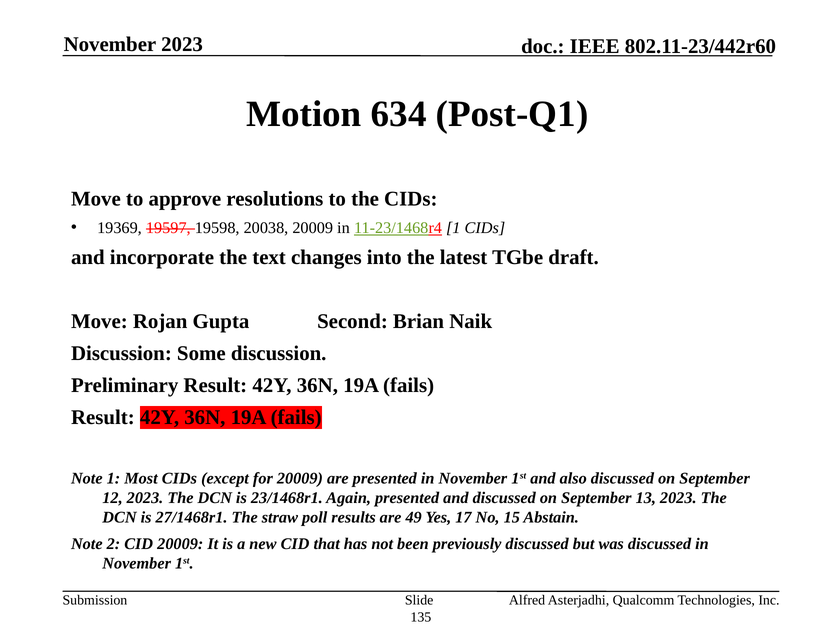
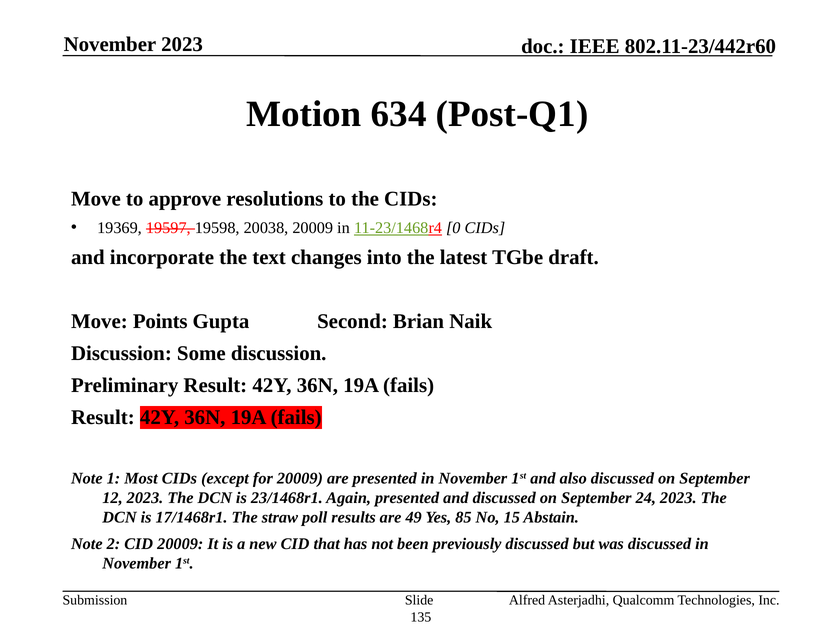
11-23/1468r4 1: 1 -> 0
Rojan: Rojan -> Points
13: 13 -> 24
27/1468r1: 27/1468r1 -> 17/1468r1
17: 17 -> 85
